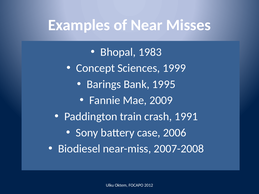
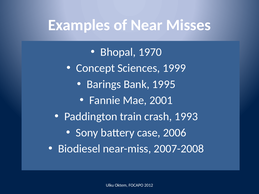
1983: 1983 -> 1970
2009: 2009 -> 2001
1991: 1991 -> 1993
